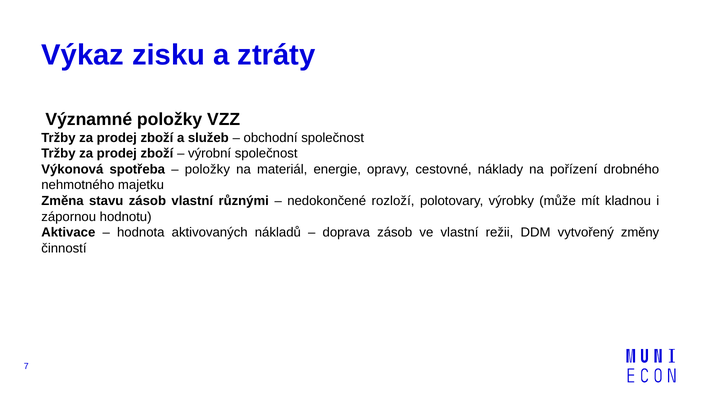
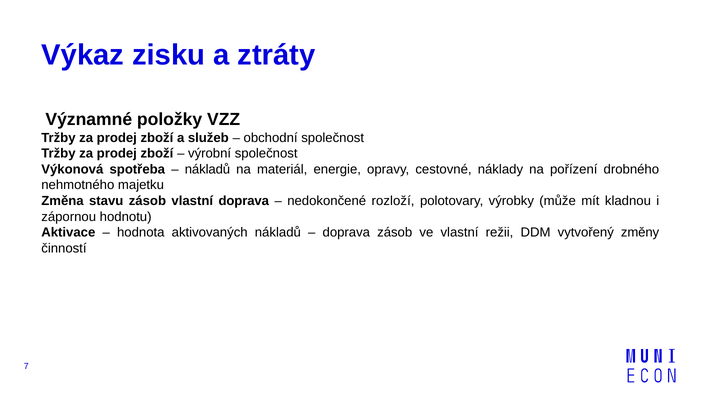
položky at (207, 169): položky -> nákladů
vlastní různými: různými -> doprava
